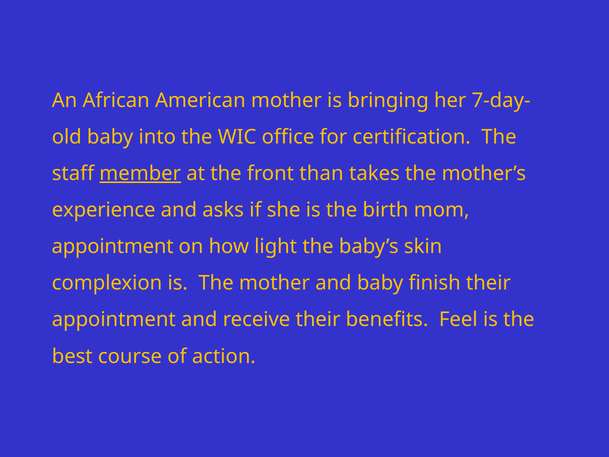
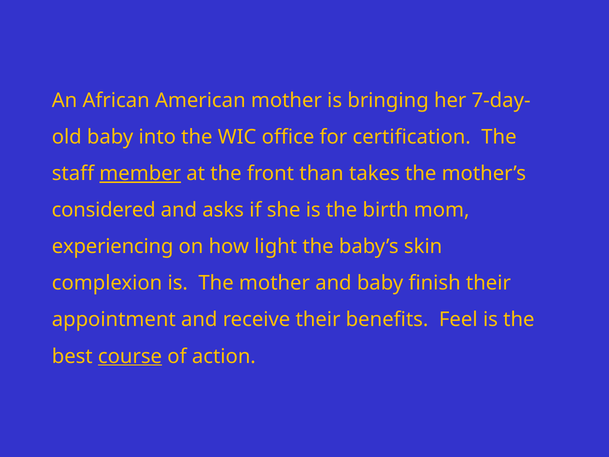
experience: experience -> considered
appointment at (113, 247): appointment -> experiencing
course underline: none -> present
